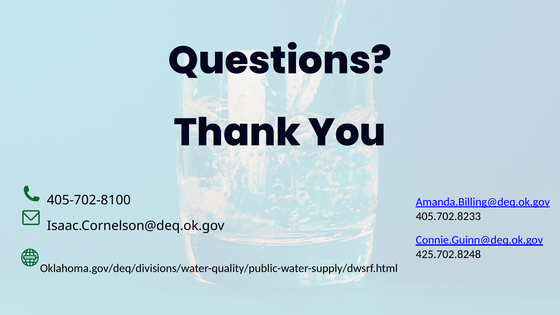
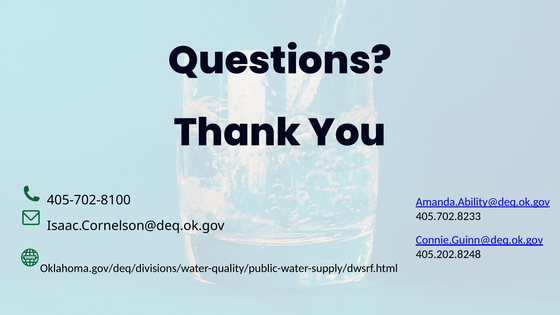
Amanda.Billing@deq.ok.gov: Amanda.Billing@deq.ok.gov -> Amanda.Ability@deq.ok.gov
425.702.8248: 425.702.8248 -> 405.202.8248
